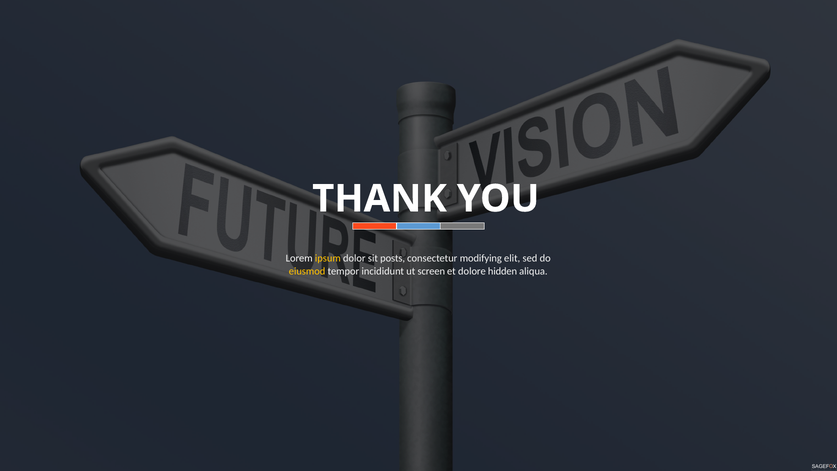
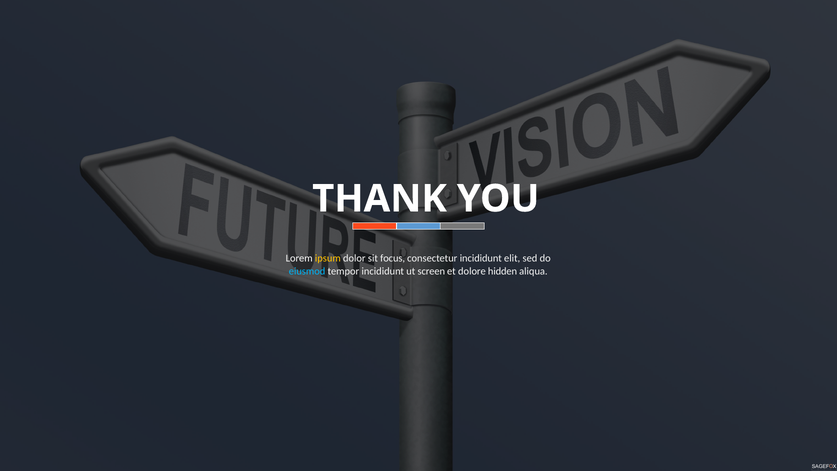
posts: posts -> focus
consectetur modifying: modifying -> incididunt
eiusmod colour: yellow -> light blue
